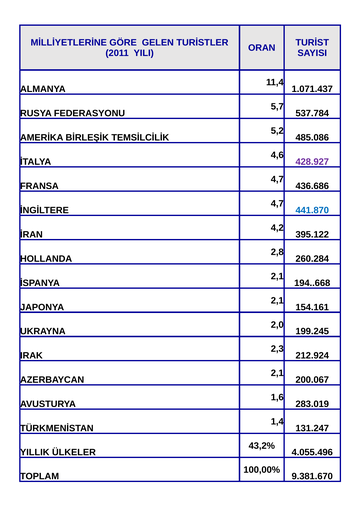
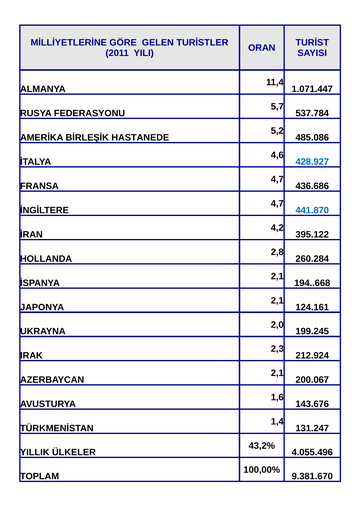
1.071.437: 1.071.437 -> 1.071.447
TEMSİLCİLİK: TEMSİLCİLİK -> HASTANEDE
428.927 colour: purple -> blue
154.161: 154.161 -> 124.161
283.019: 283.019 -> 143.676
